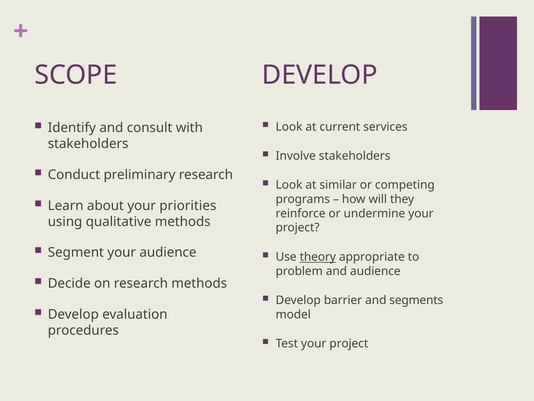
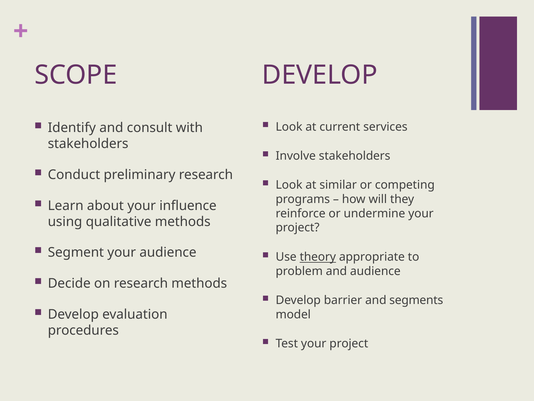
priorities: priorities -> influence
